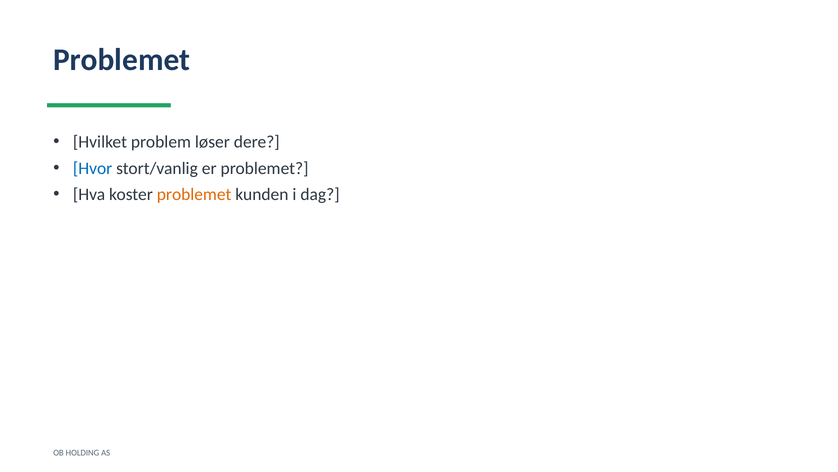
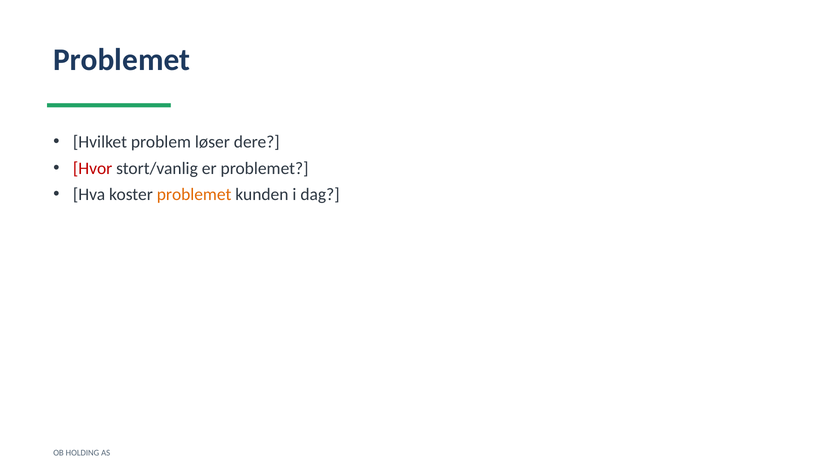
Hvor colour: blue -> red
